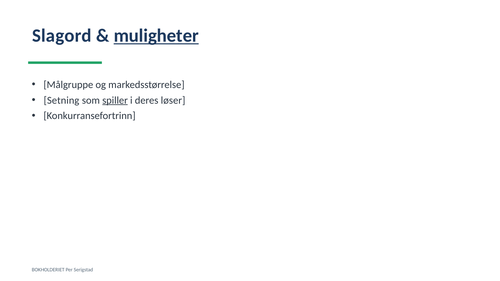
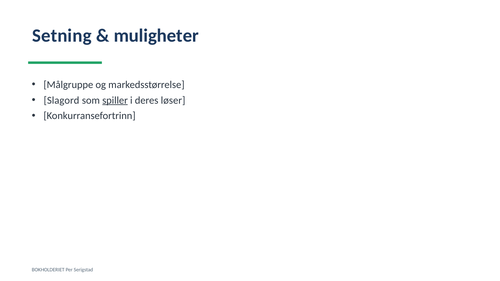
Slagord: Slagord -> Setning
muligheter underline: present -> none
Setning: Setning -> Slagord
